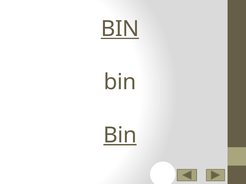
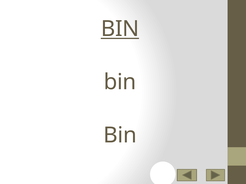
Bin at (120, 136) underline: present -> none
